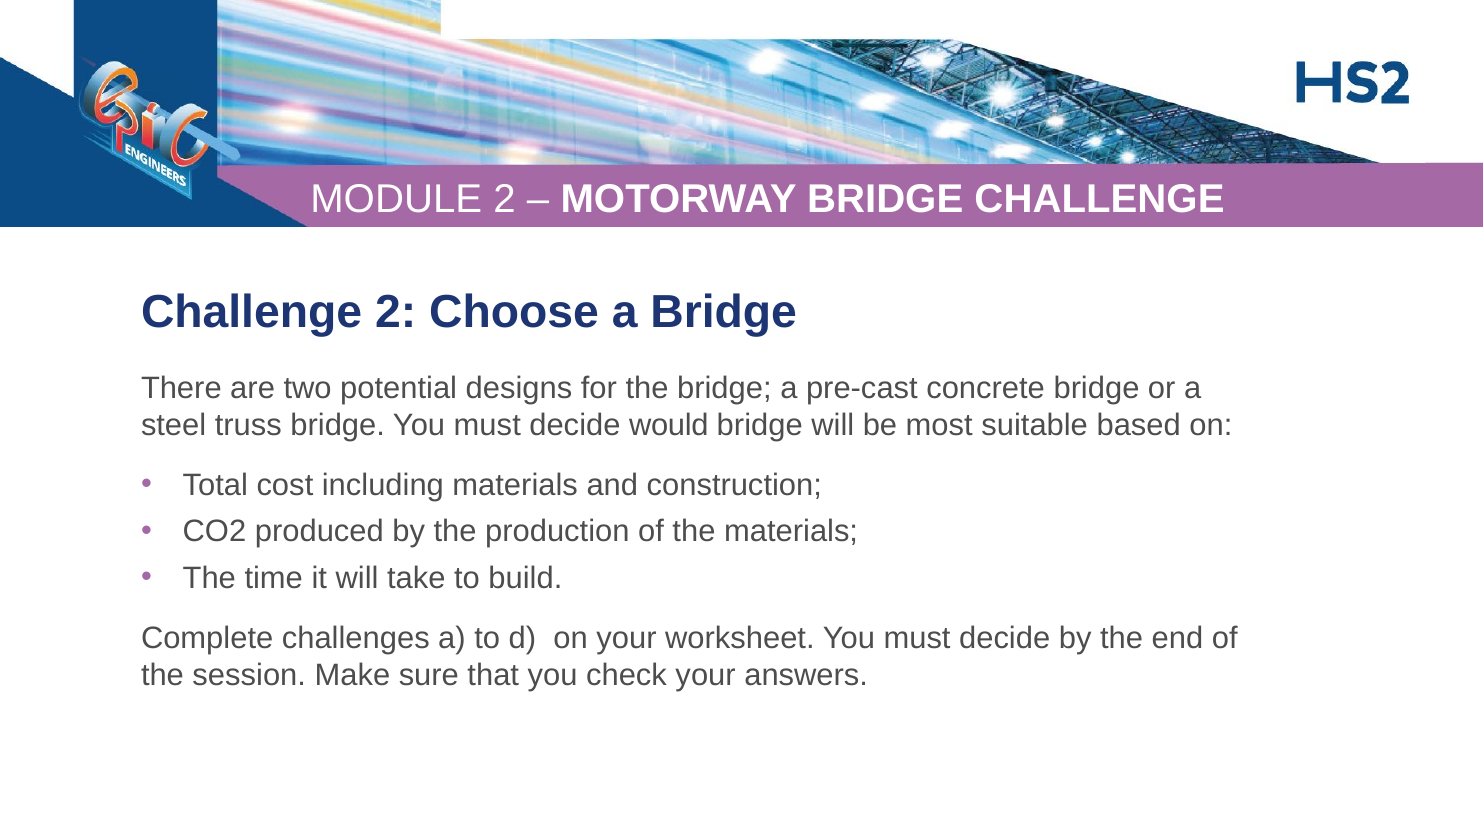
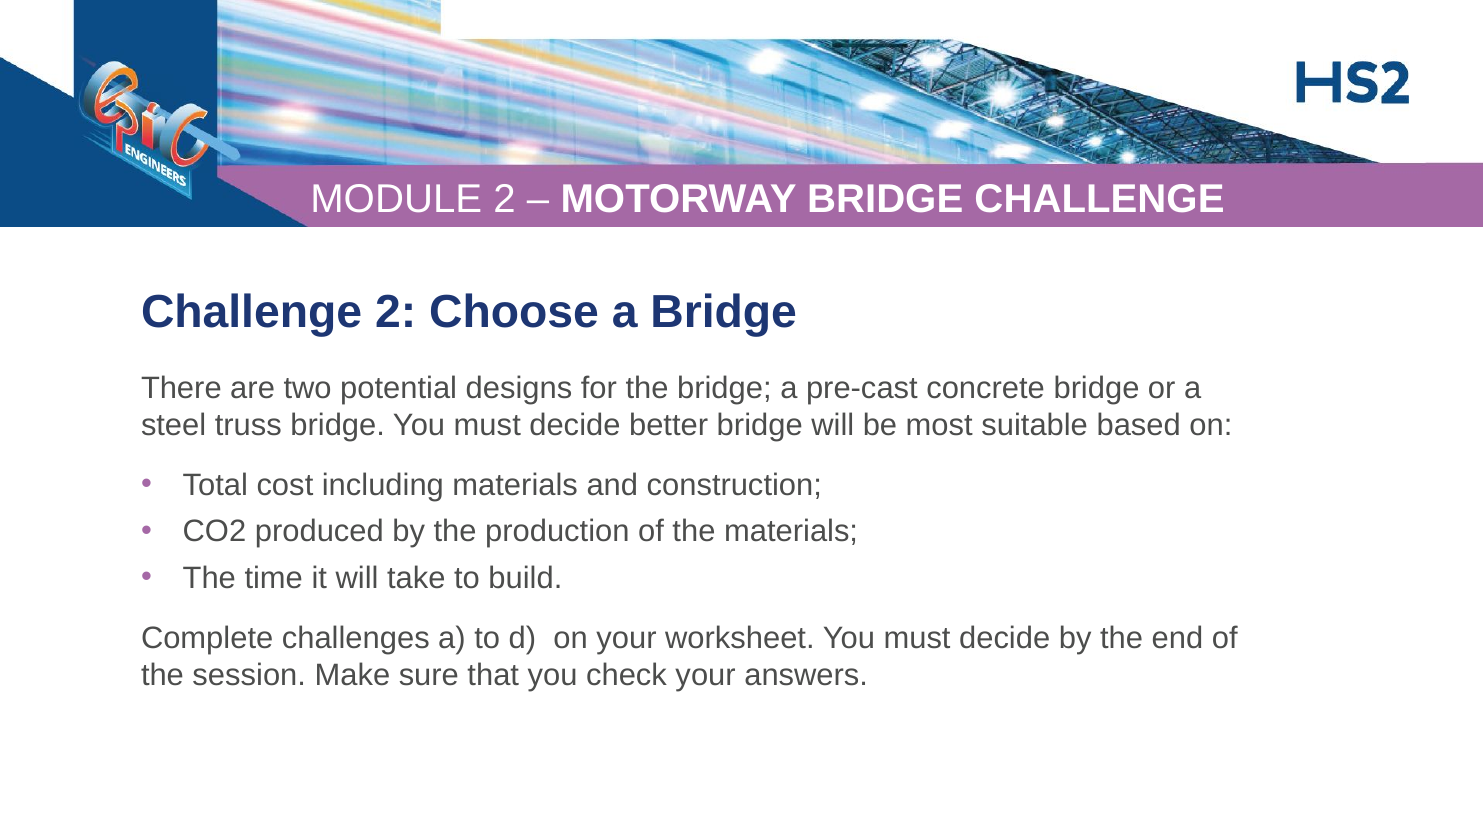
would: would -> better
